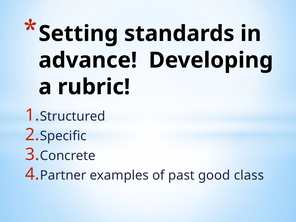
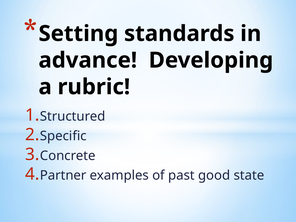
class: class -> state
